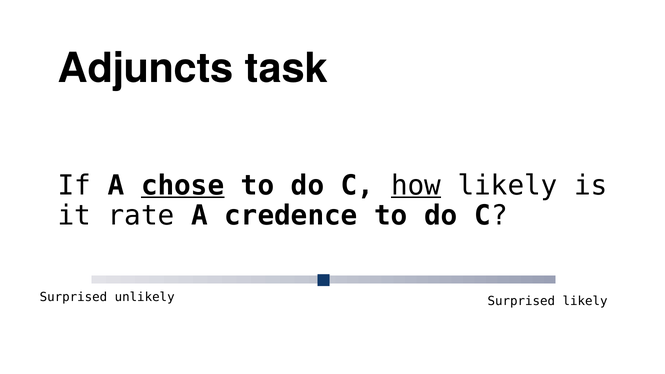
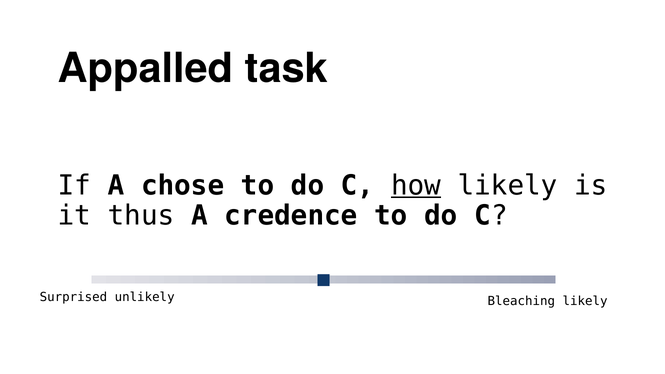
Adjuncts: Adjuncts -> Appalled
chose underline: present -> none
rate: rate -> thus
unlikely Surprised: Surprised -> Bleaching
